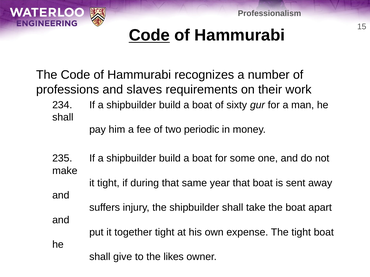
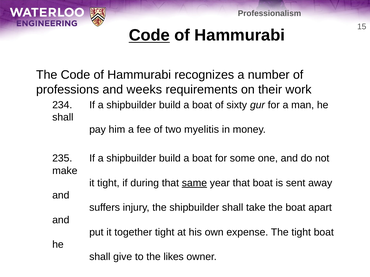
slaves: slaves -> weeks
periodic: periodic -> myelitis
same underline: none -> present
